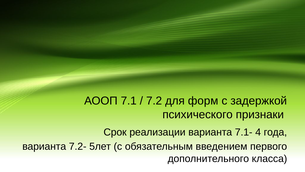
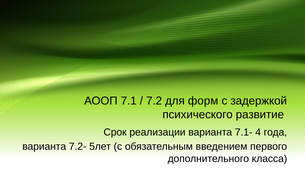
признаки: признаки -> развитие
